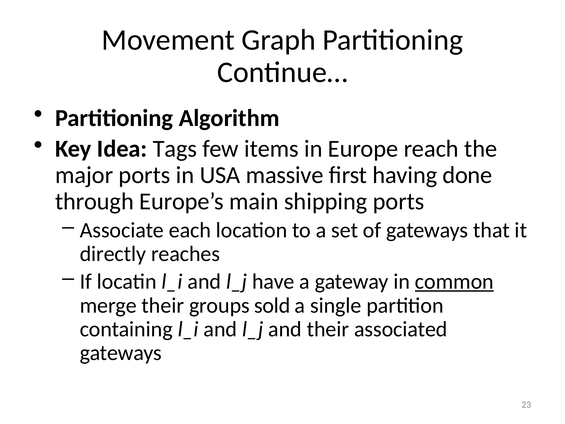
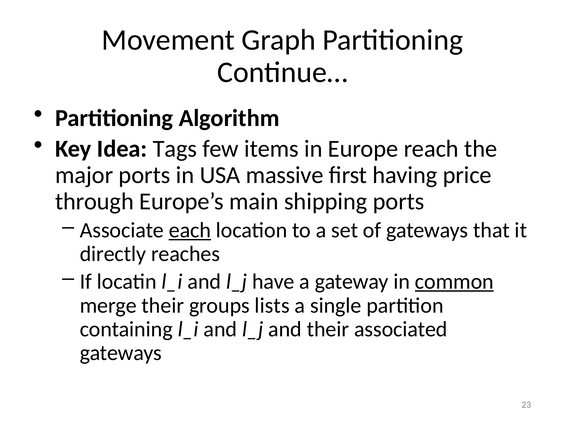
done: done -> price
each underline: none -> present
sold: sold -> lists
